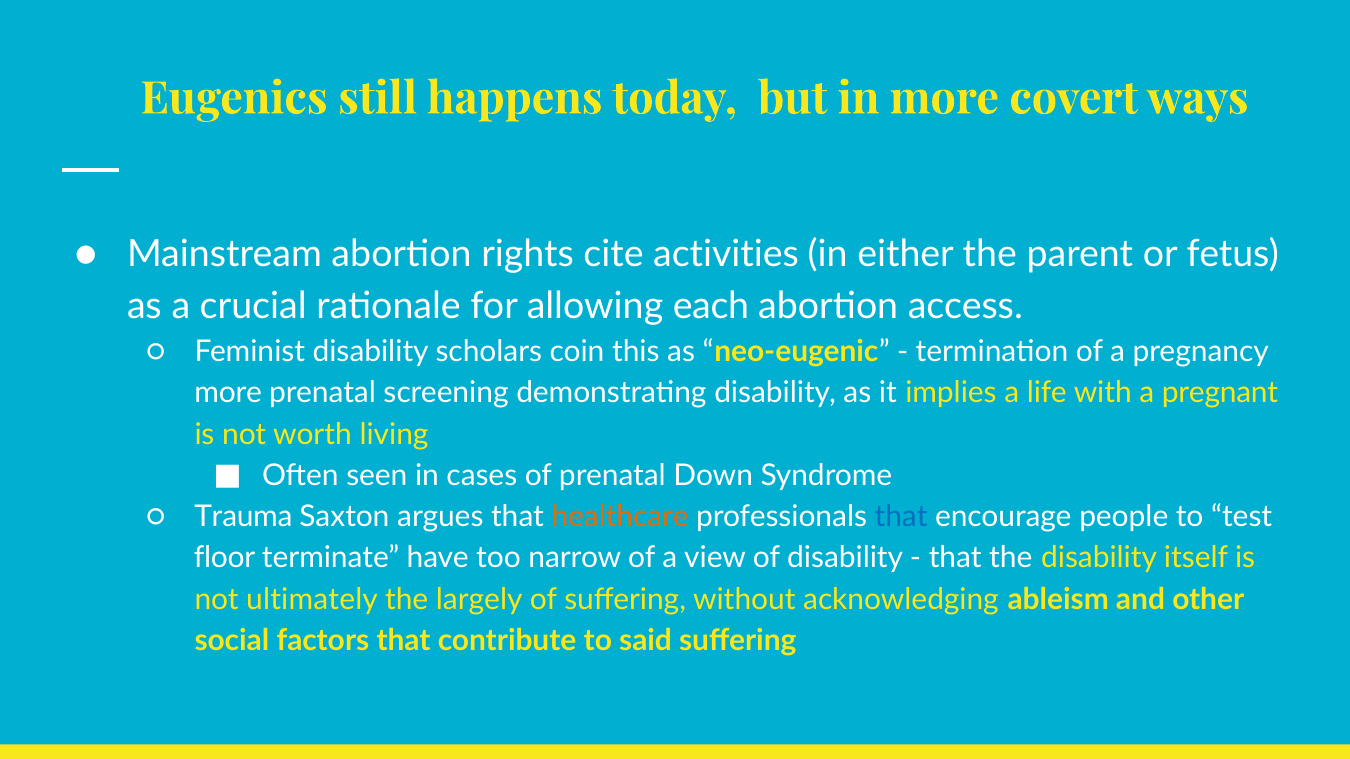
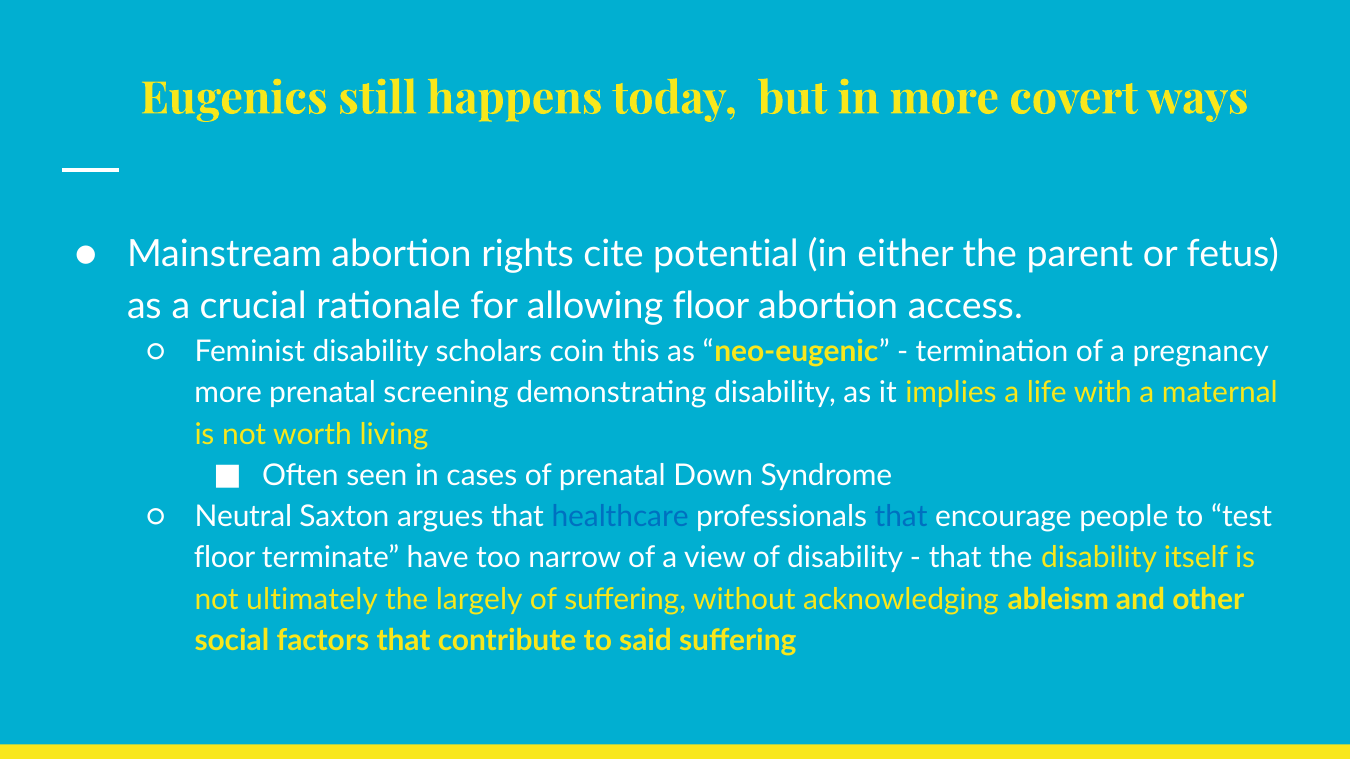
activities: activities -> potential
allowing each: each -> floor
pregnant: pregnant -> maternal
Trauma: Trauma -> Neutral
healthcare colour: orange -> blue
